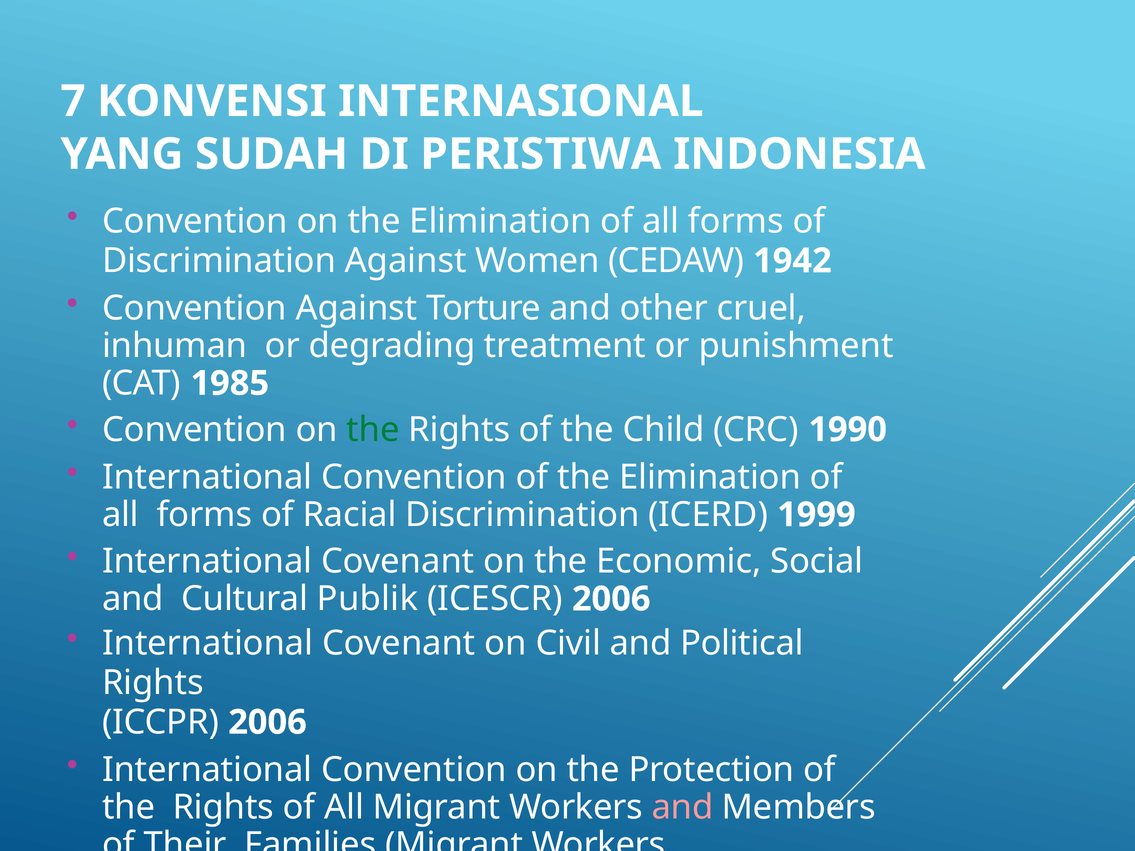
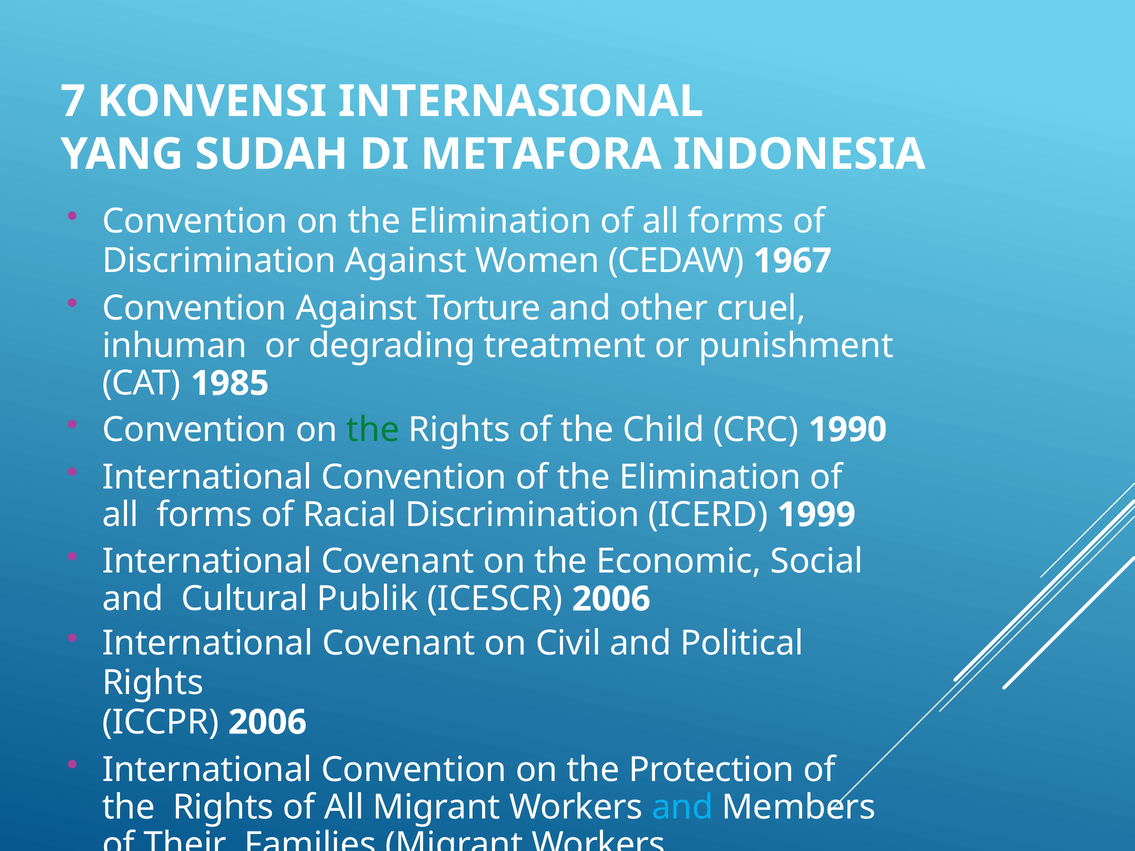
PERISTIWA: PERISTIWA -> METAFORA
1942: 1942 -> 1967
and at (683, 808) colour: pink -> light blue
